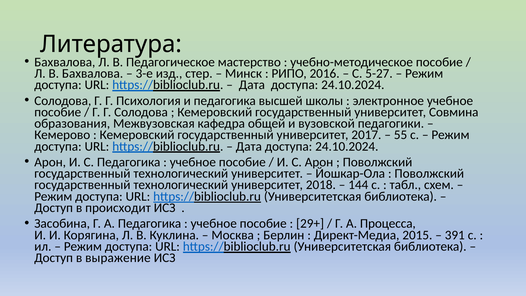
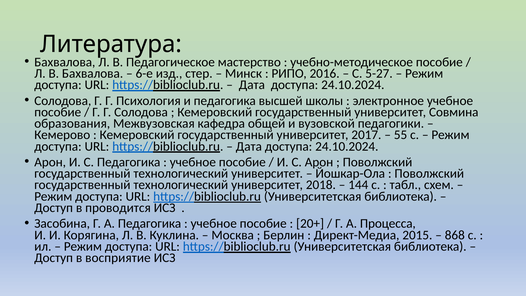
3-е: 3-е -> 6-е
происходит: происходит -> проводится
29+: 29+ -> 20+
391: 391 -> 868
выражение: выражение -> восприятие
